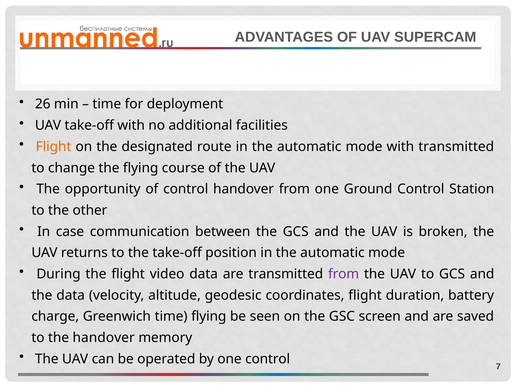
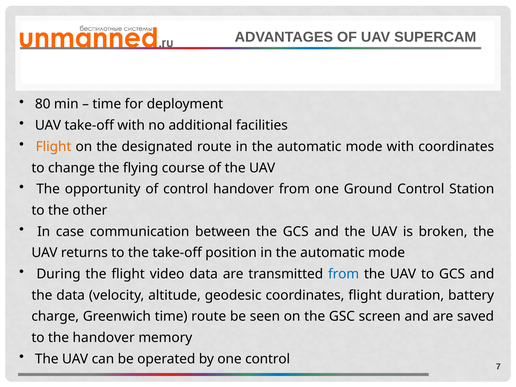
26: 26 -> 80
with transmitted: transmitted -> coordinates
from at (344, 274) colour: purple -> blue
time flying: flying -> route
